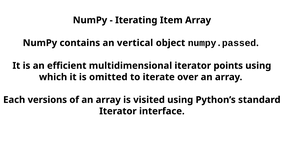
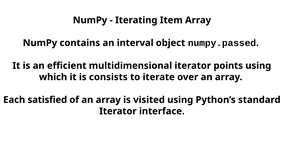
vertical: vertical -> interval
omitted: omitted -> consists
versions: versions -> satisfied
